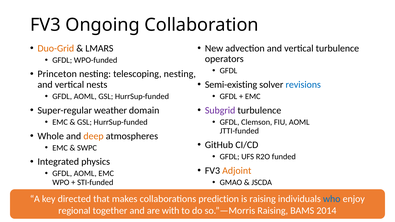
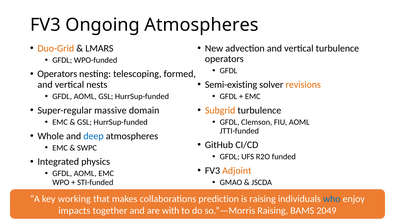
Ongoing Collaboration: Collaboration -> Atmospheres
Princeton at (57, 74): Princeton -> Operators
telescoping nesting: nesting -> formed
revisions colour: blue -> orange
weather: weather -> massive
Subgrid colour: purple -> orange
deep colour: orange -> blue
directed: directed -> working
regional: regional -> impacts
2014: 2014 -> 2049
